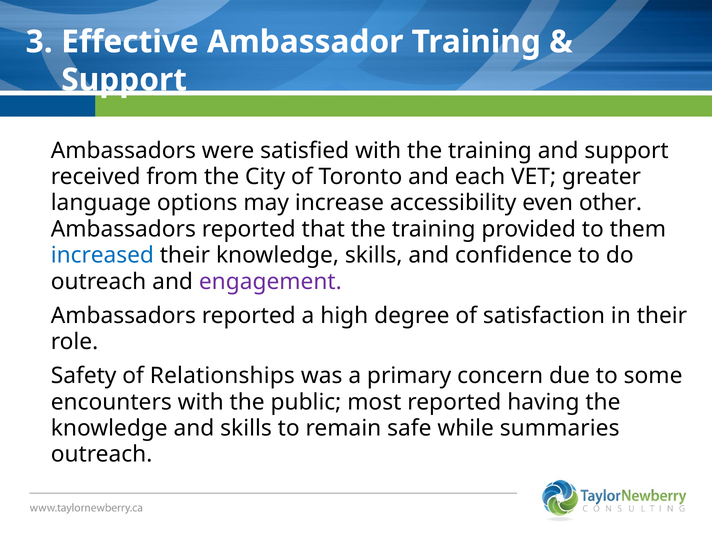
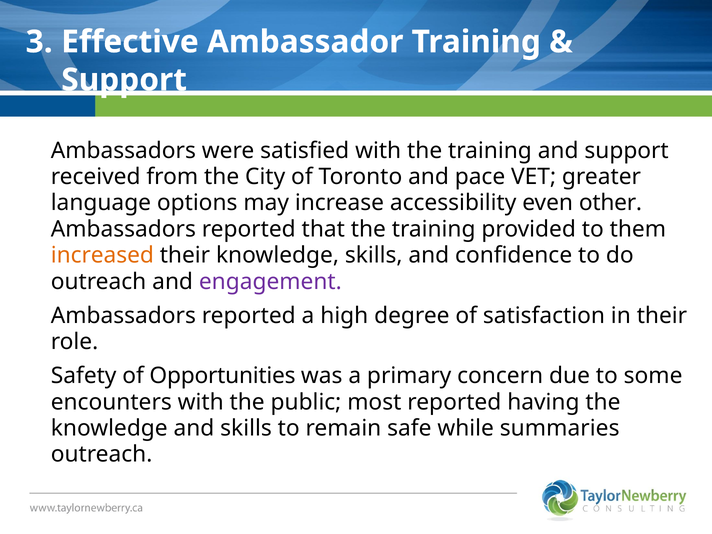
each: each -> pace
increased colour: blue -> orange
Relationships: Relationships -> Opportunities
